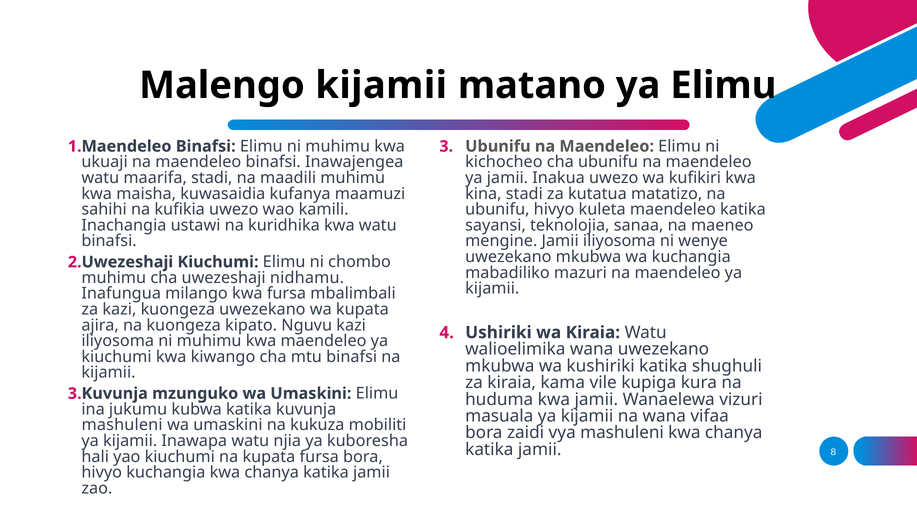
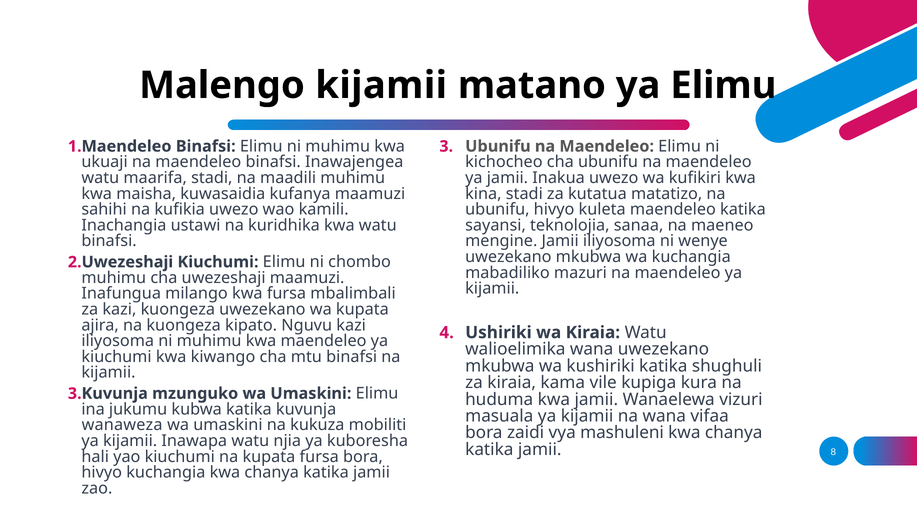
uwezeshaji nidhamu: nidhamu -> maamuzi
mashuleni at (122, 425): mashuleni -> wanaweza
